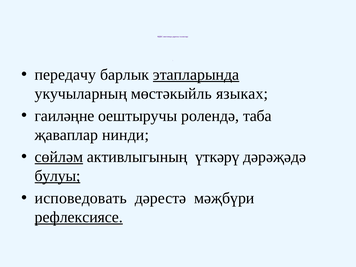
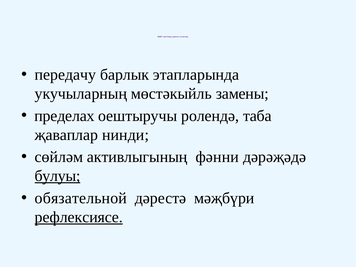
этапларында underline: present -> none
языках: языках -> замены
гаиләңне: гаиләңне -> пределах
сөйләм underline: present -> none
үткәрү: үткәрү -> фәнни
исповедовать: исповедовать -> обязательной
